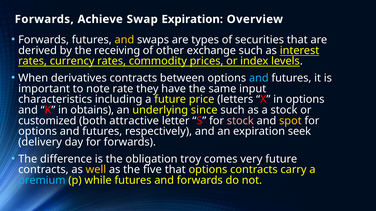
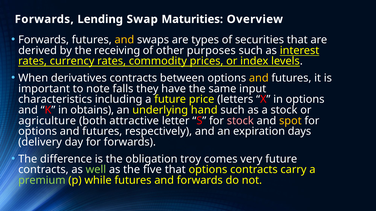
Achieve: Achieve -> Lending
Swap Expiration: Expiration -> Maturities
exchange: exchange -> purposes
and at (259, 78) colour: light blue -> yellow
rate: rate -> falls
since: since -> hand
customized: customized -> agriculture
seek: seek -> days
well colour: yellow -> light green
premium colour: light blue -> light green
